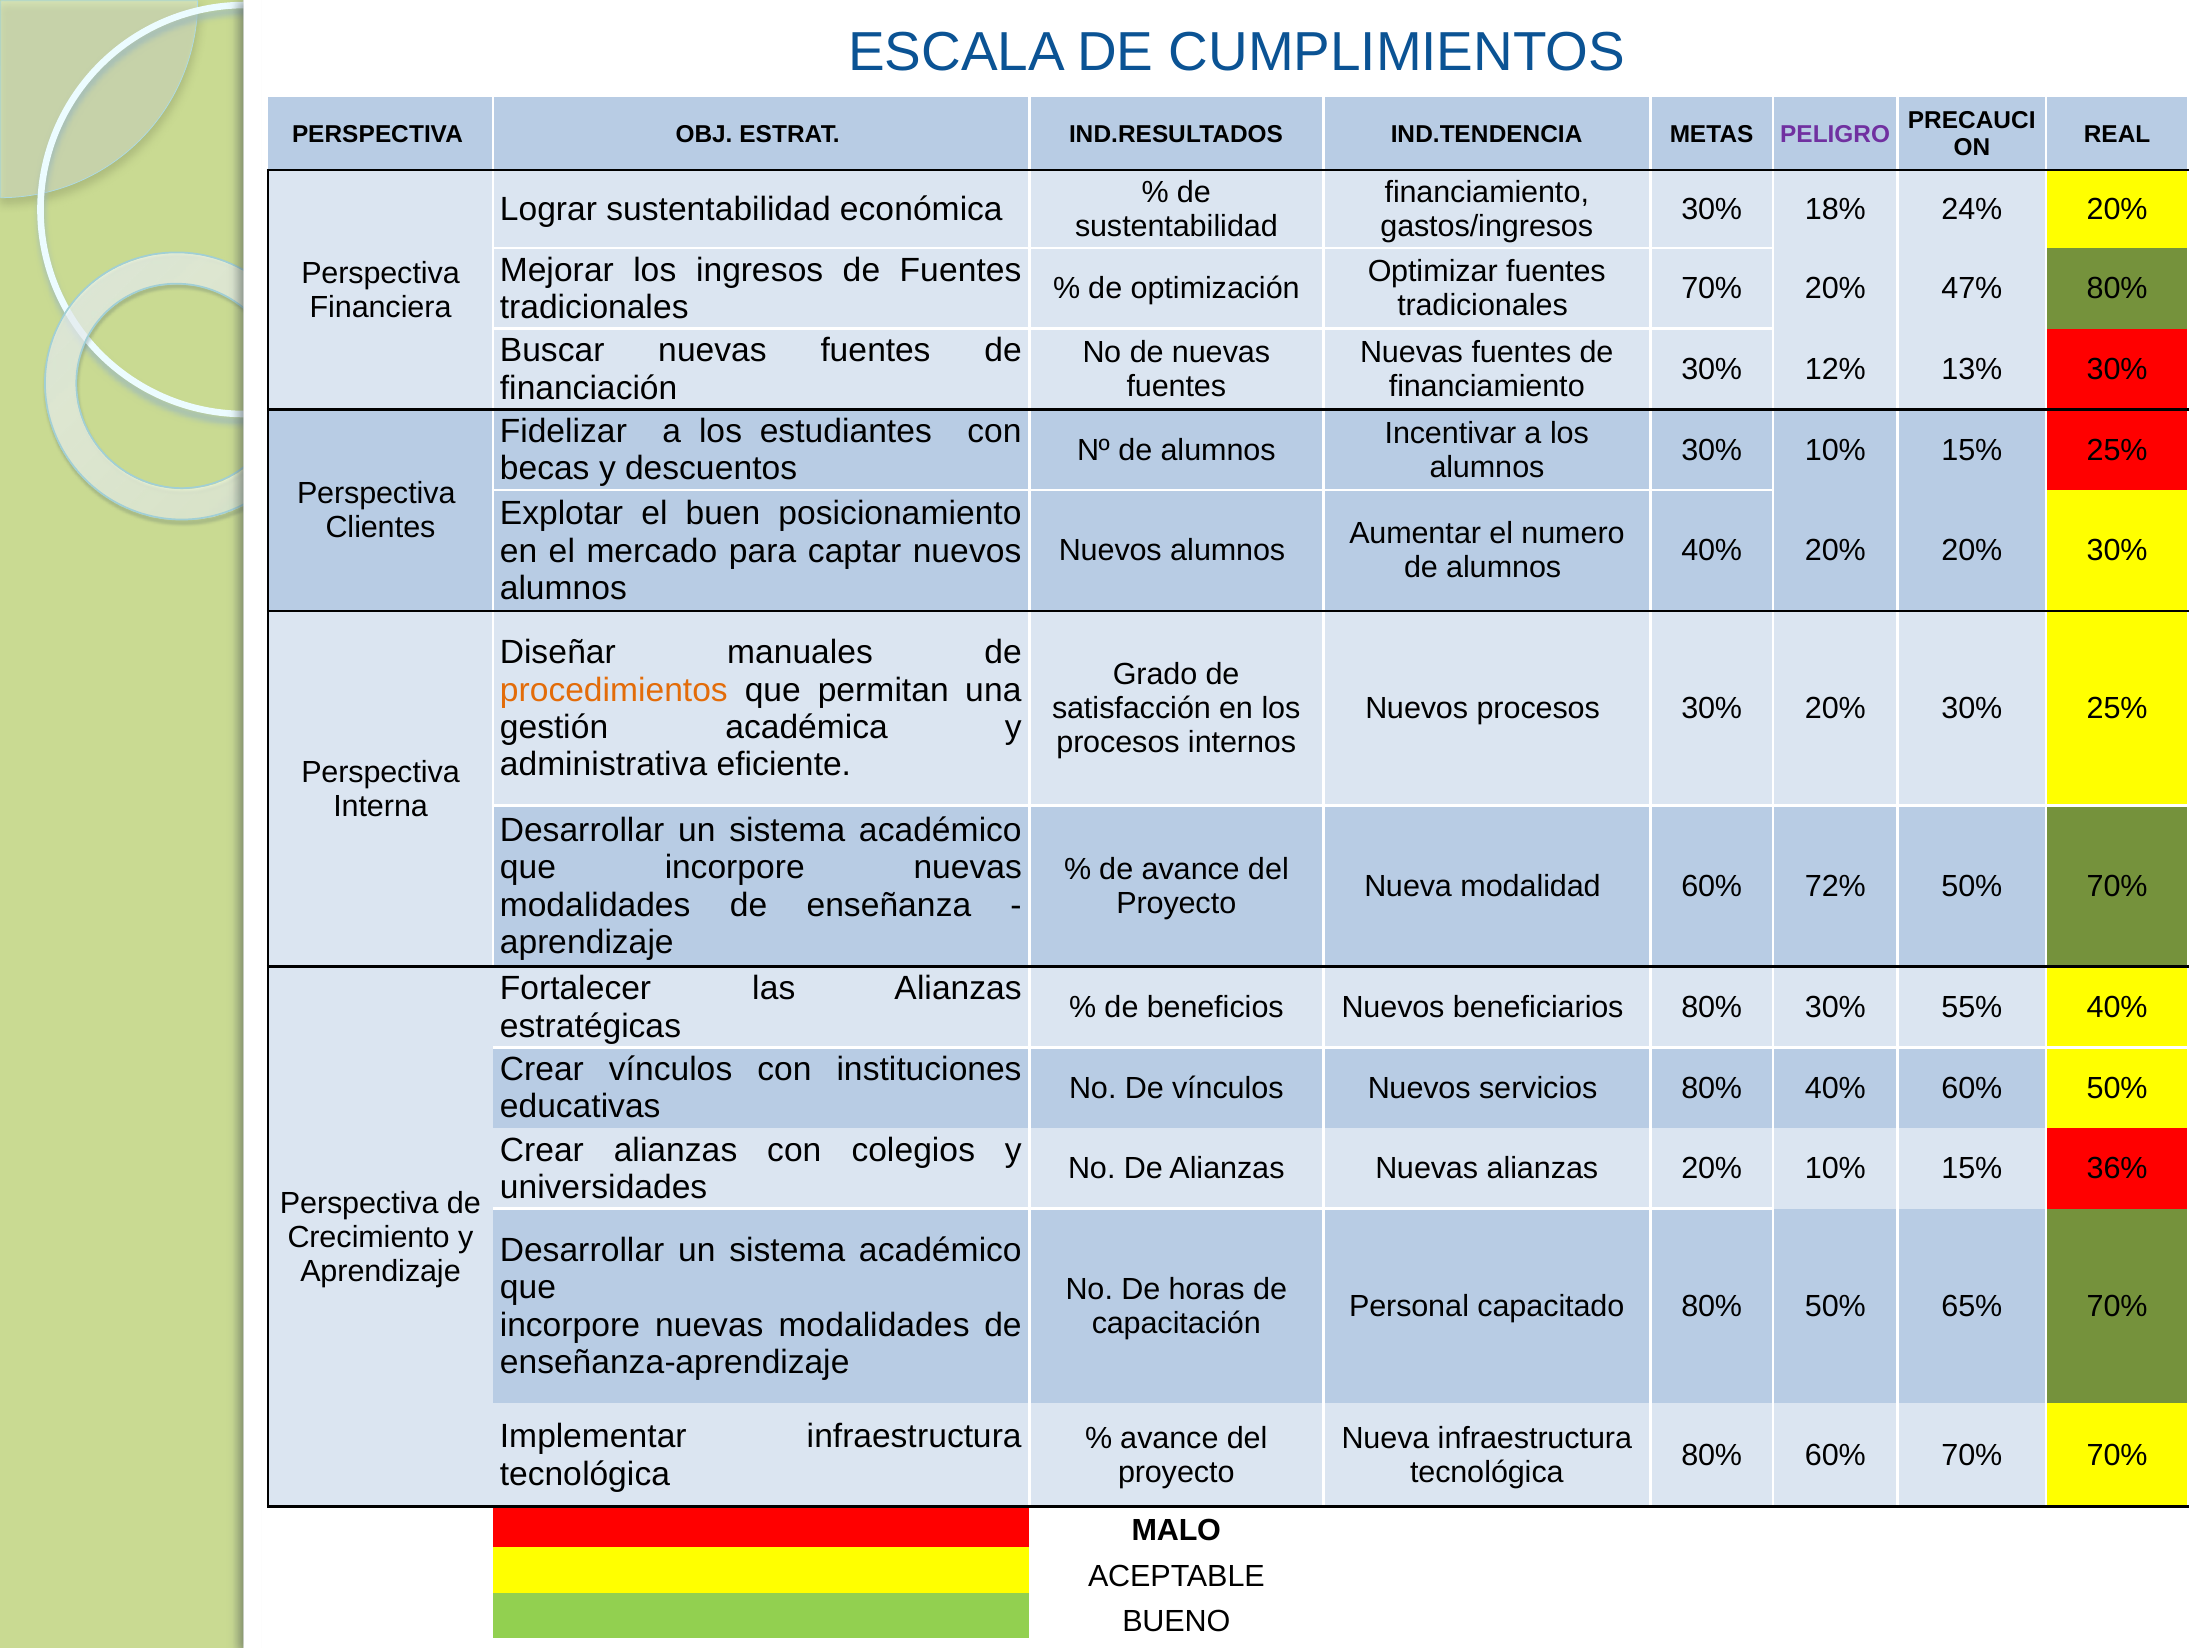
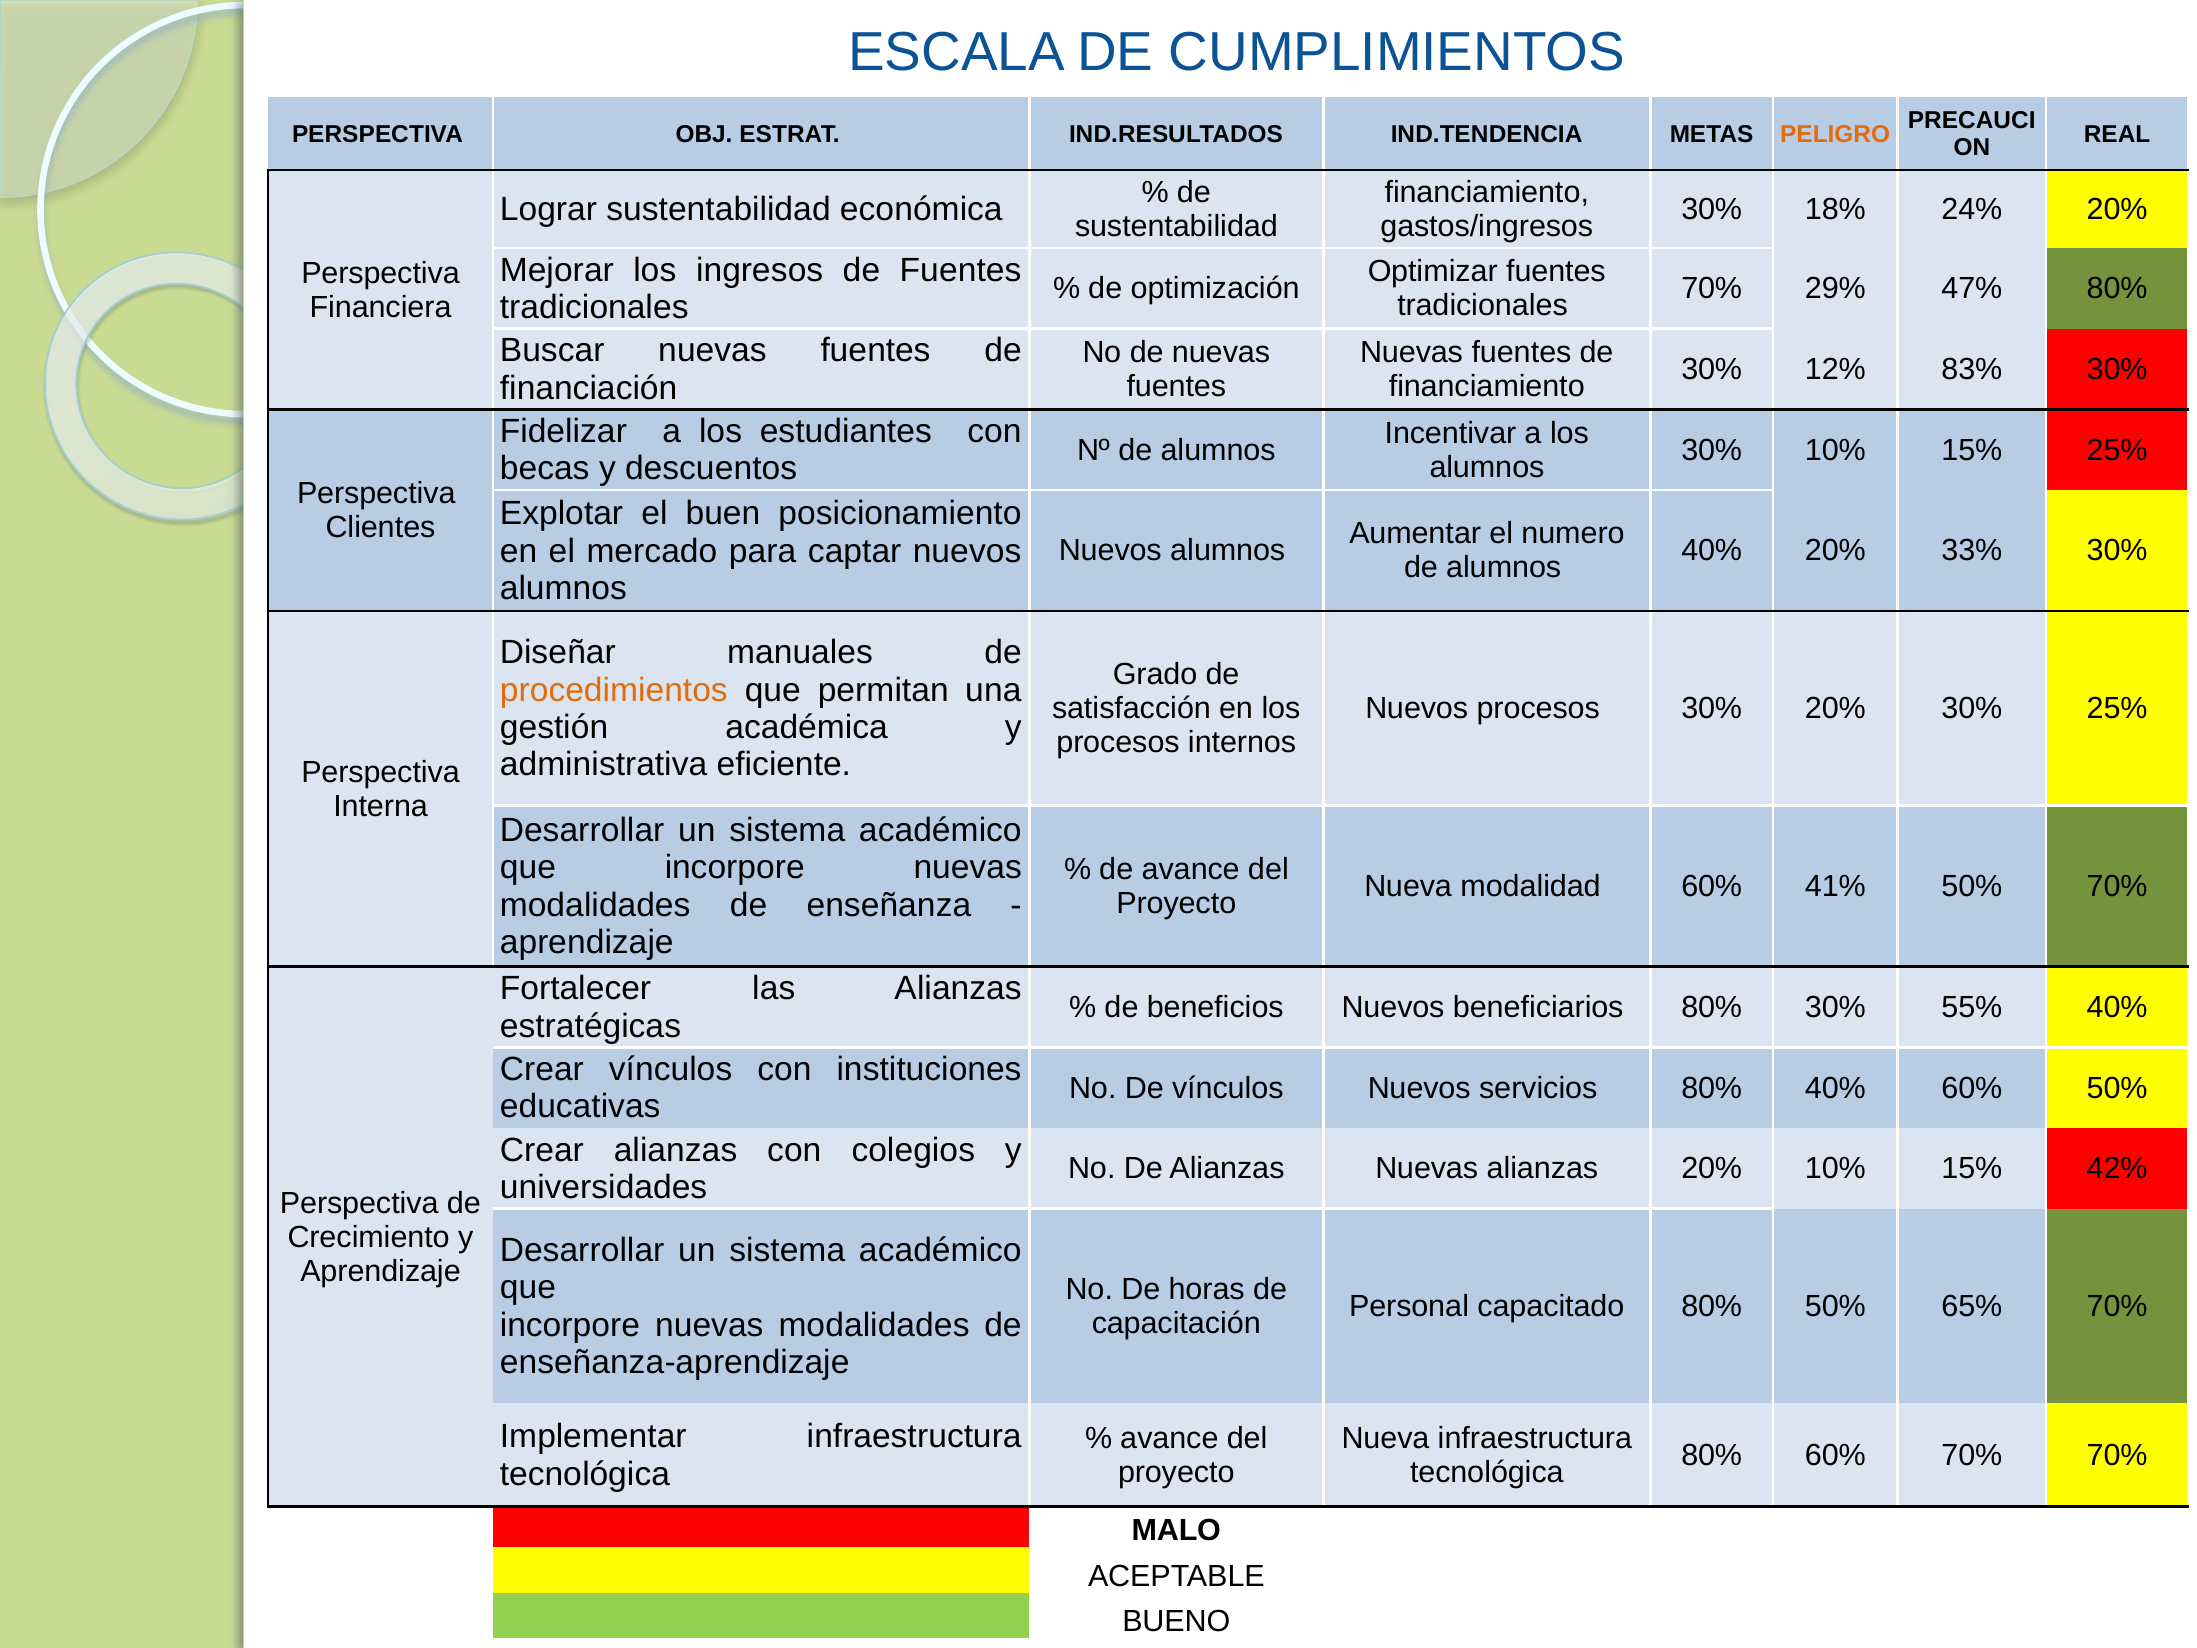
PELIGRO colour: purple -> orange
70% 20%: 20% -> 29%
13%: 13% -> 83%
20% 20%: 20% -> 33%
72%: 72% -> 41%
36%: 36% -> 42%
